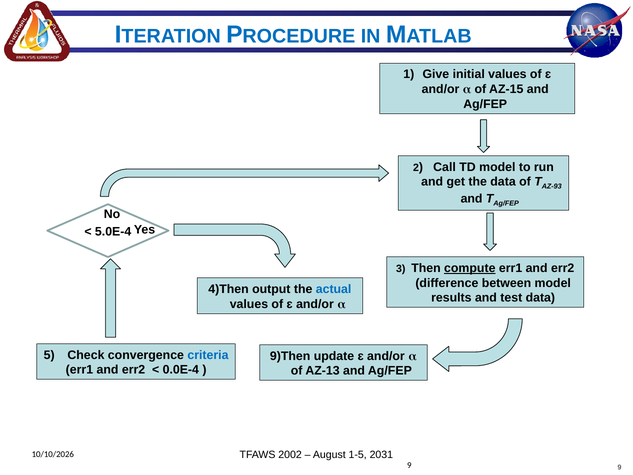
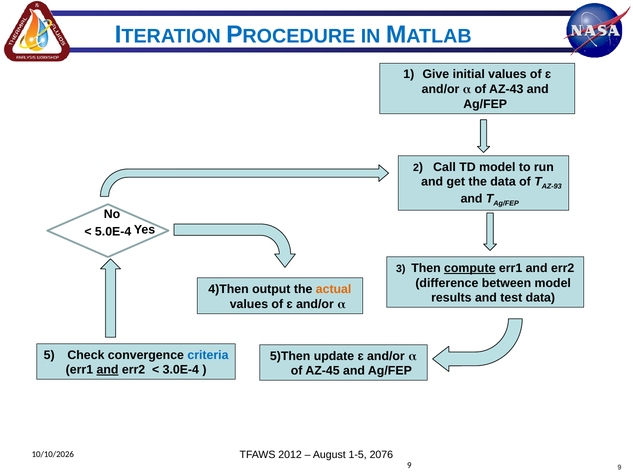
AZ-15: AZ-15 -> AZ-43
actual colour: blue -> orange
9)Then: 9)Then -> 5)Then
and at (107, 370) underline: none -> present
0.0E-4: 0.0E-4 -> 3.0E-4
AZ-13: AZ-13 -> AZ-45
2002: 2002 -> 2012
2031: 2031 -> 2076
